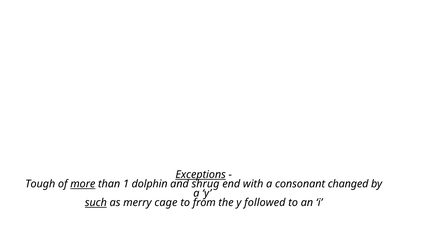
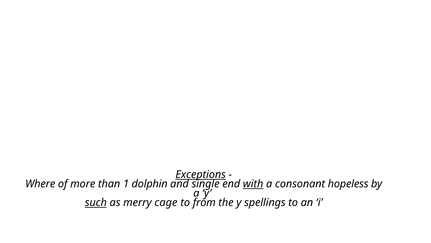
Tough: Tough -> Where
more underline: present -> none
shrug: shrug -> single
with underline: none -> present
changed: changed -> hopeless
followed: followed -> spellings
